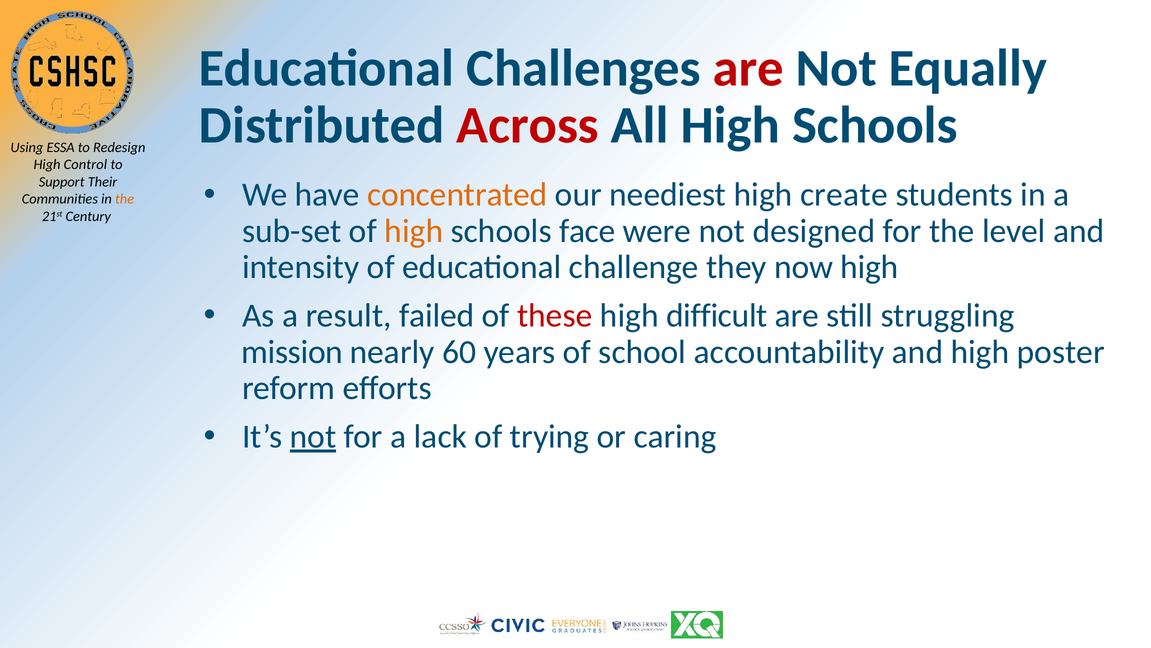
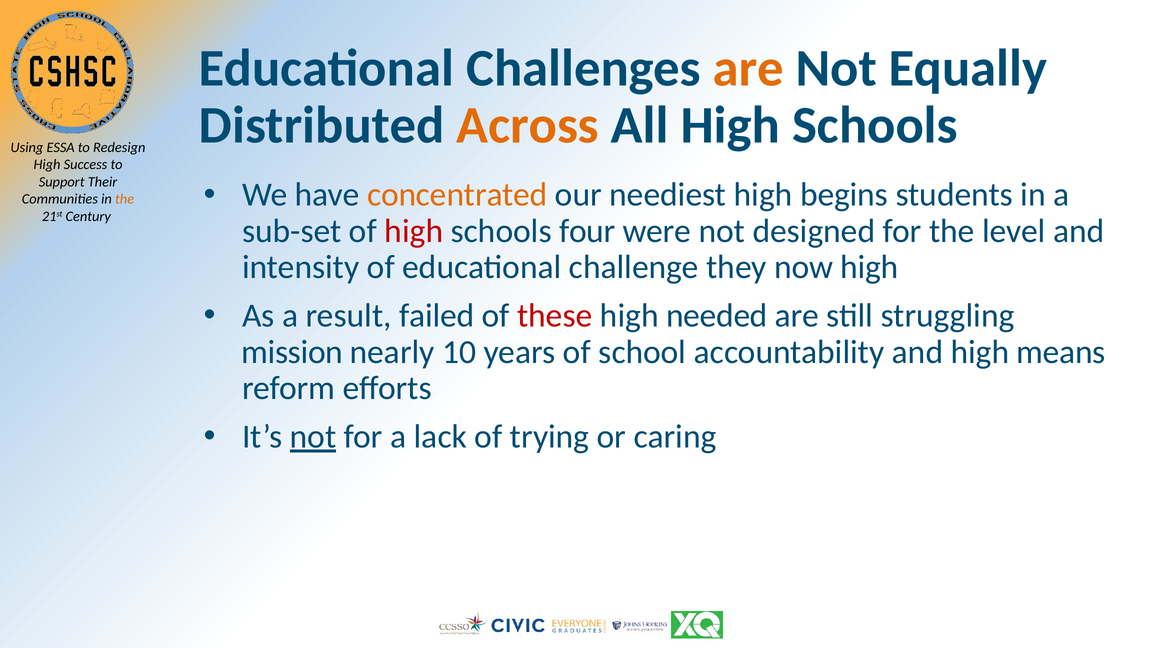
are at (748, 68) colour: red -> orange
Across colour: red -> orange
Control: Control -> Success
create: create -> begins
high at (414, 231) colour: orange -> red
face: face -> four
difficult: difficult -> needed
60: 60 -> 10
poster: poster -> means
